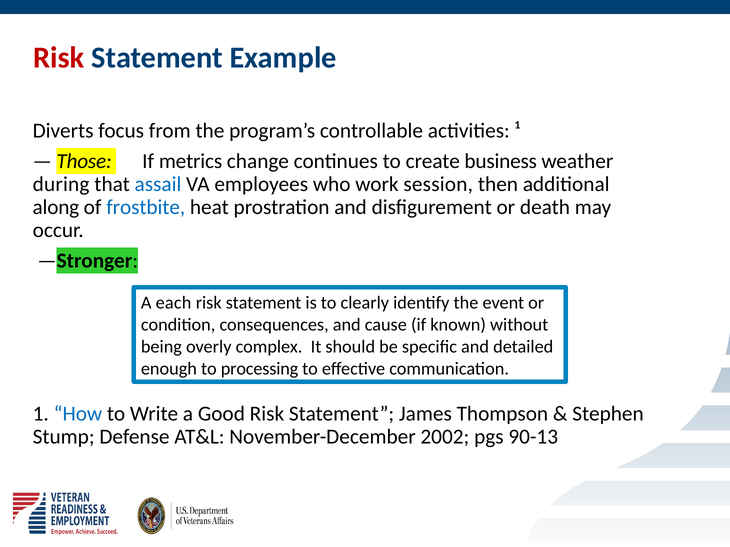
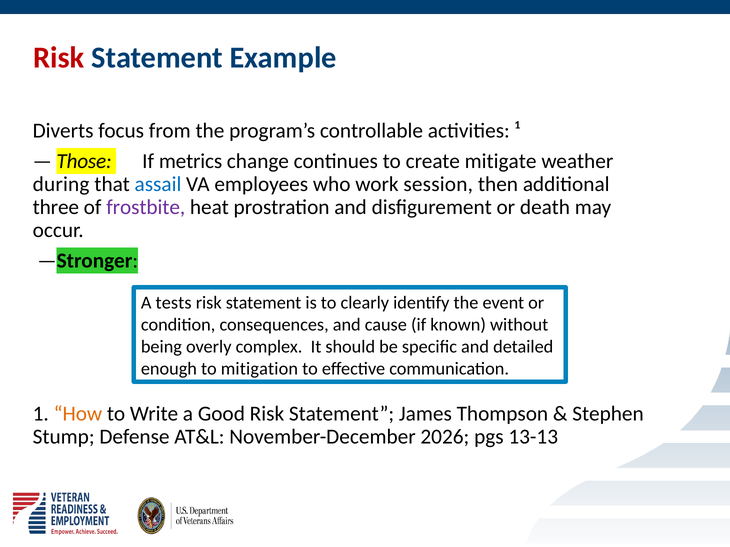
business: business -> mitigate
along: along -> three
frostbite colour: blue -> purple
each: each -> tests
processing: processing -> mitigation
How colour: blue -> orange
2002: 2002 -> 2026
90-13: 90-13 -> 13-13
